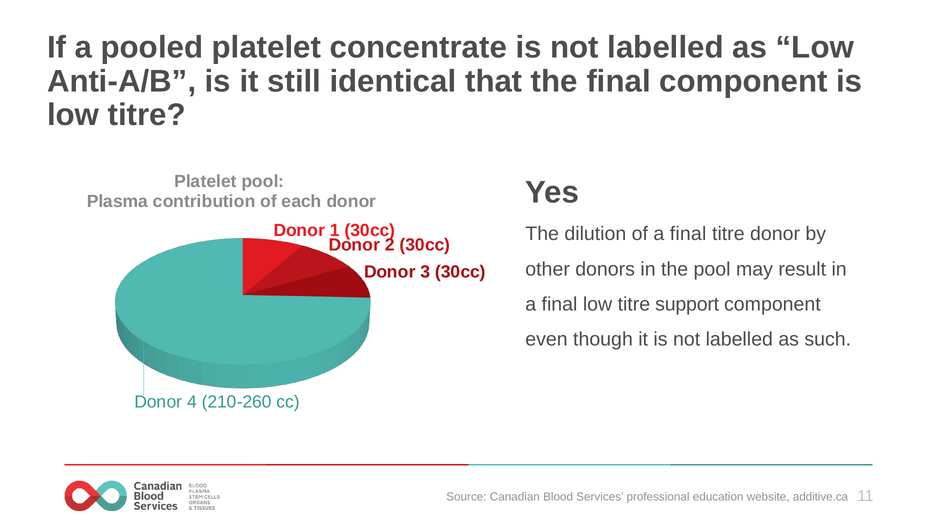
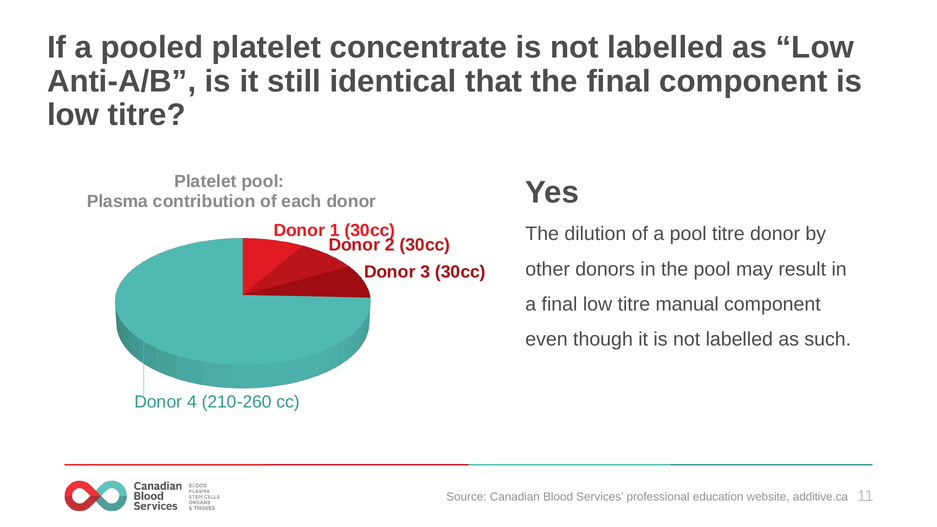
of a final: final -> pool
support: support -> manual
